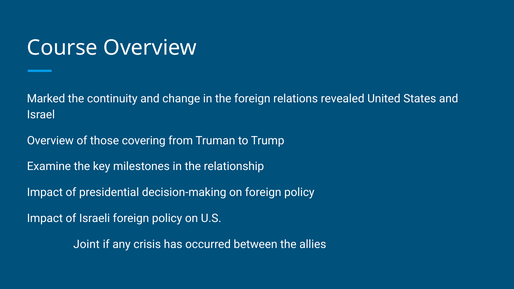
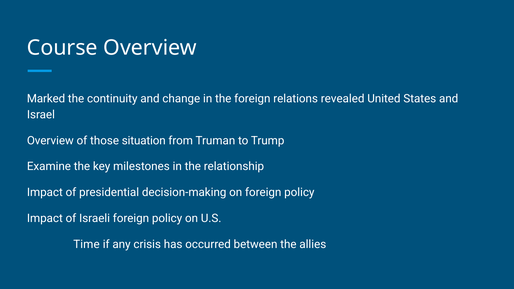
covering: covering -> situation
Joint: Joint -> Time
